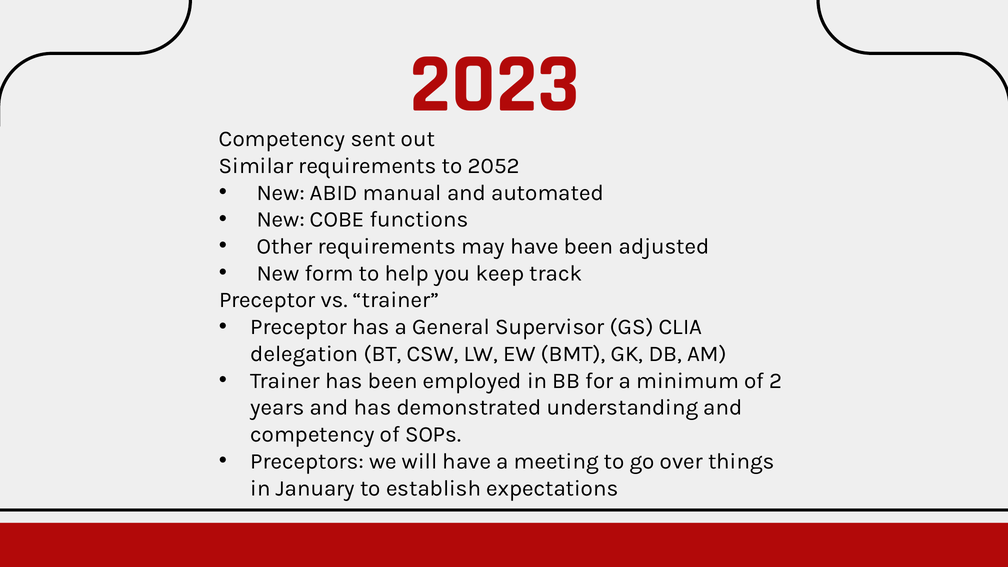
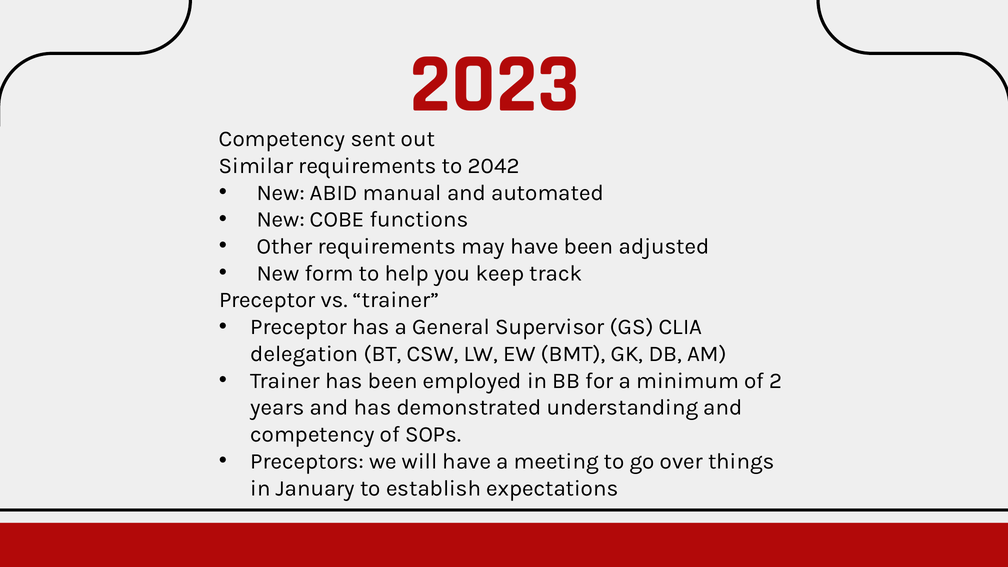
2052: 2052 -> 2042
